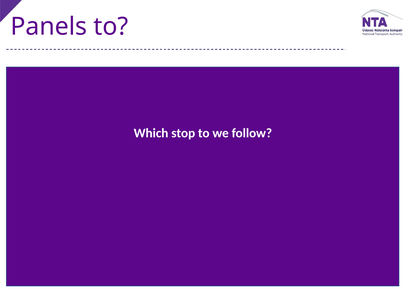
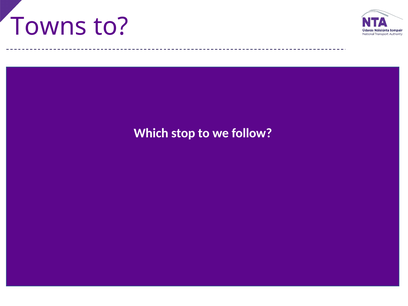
Panels: Panels -> Towns
